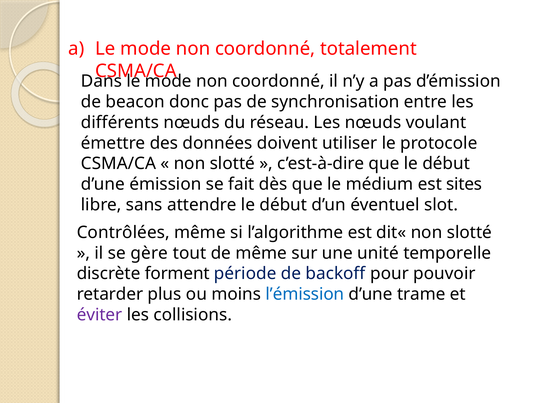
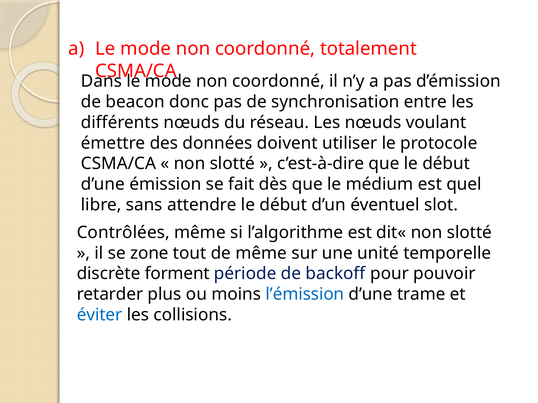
sites: sites -> quel
gère: gère -> zone
éviter colour: purple -> blue
